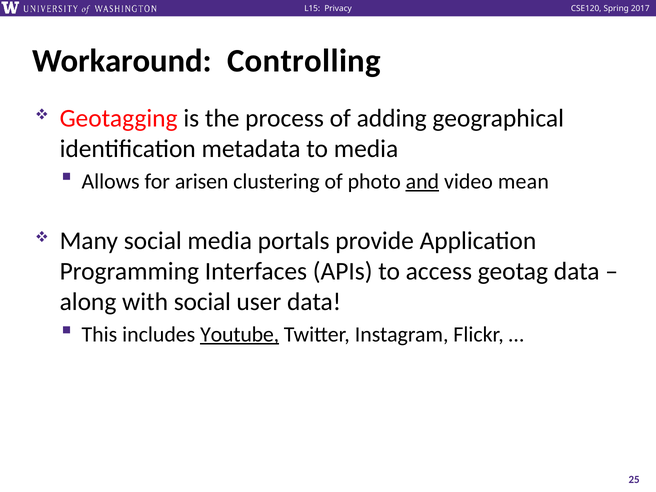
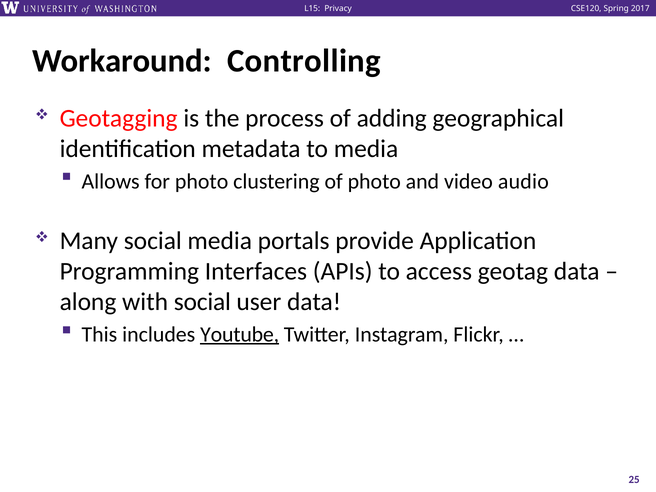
for arisen: arisen -> photo
and underline: present -> none
mean: mean -> audio
